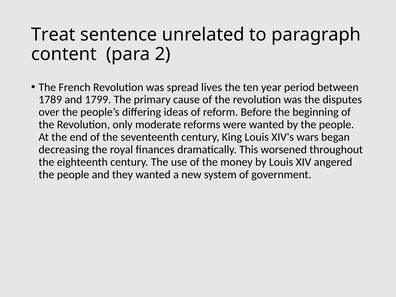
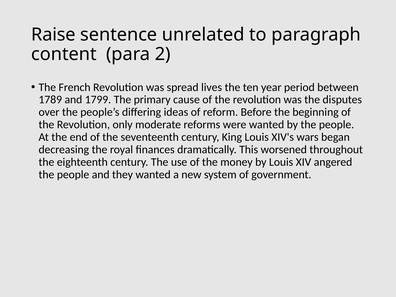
Treat: Treat -> Raise
